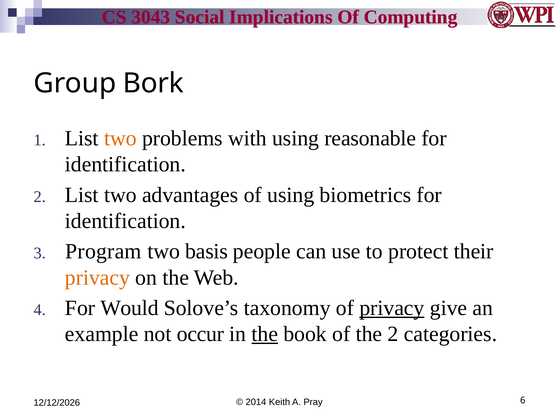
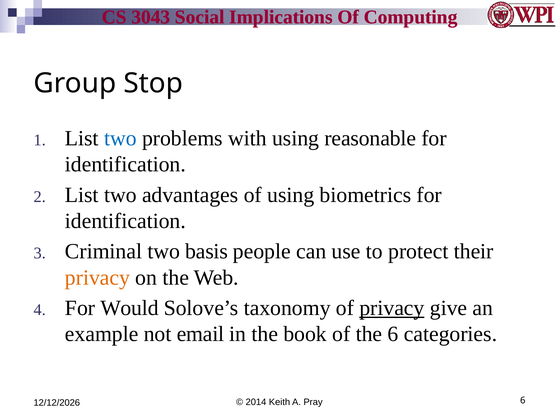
Bork: Bork -> Stop
two at (120, 138) colour: orange -> blue
Program: Program -> Criminal
occur: occur -> email
the at (265, 334) underline: present -> none
the 2: 2 -> 6
